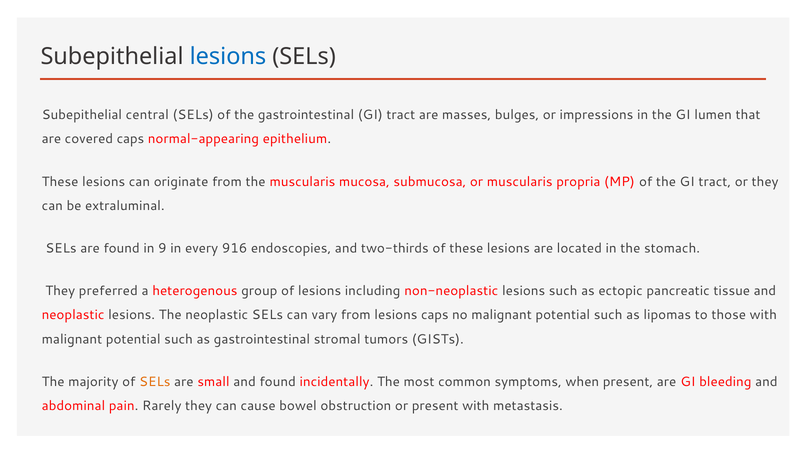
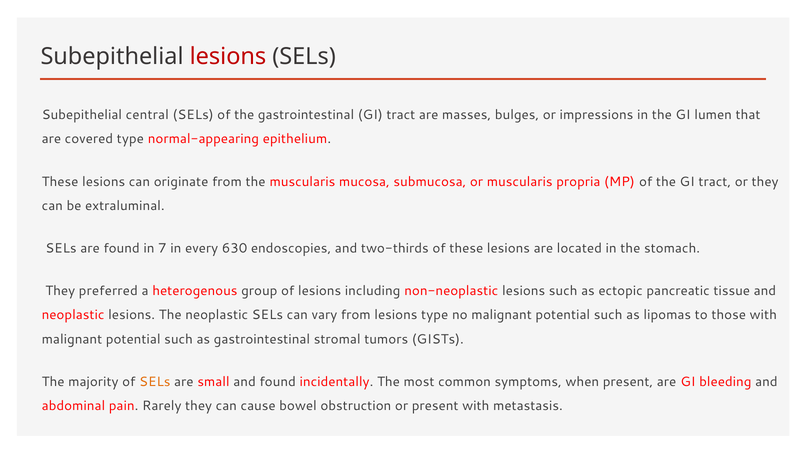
lesions at (228, 56) colour: blue -> red
covered caps: caps -> type
9: 9 -> 7
916: 916 -> 630
lesions caps: caps -> type
